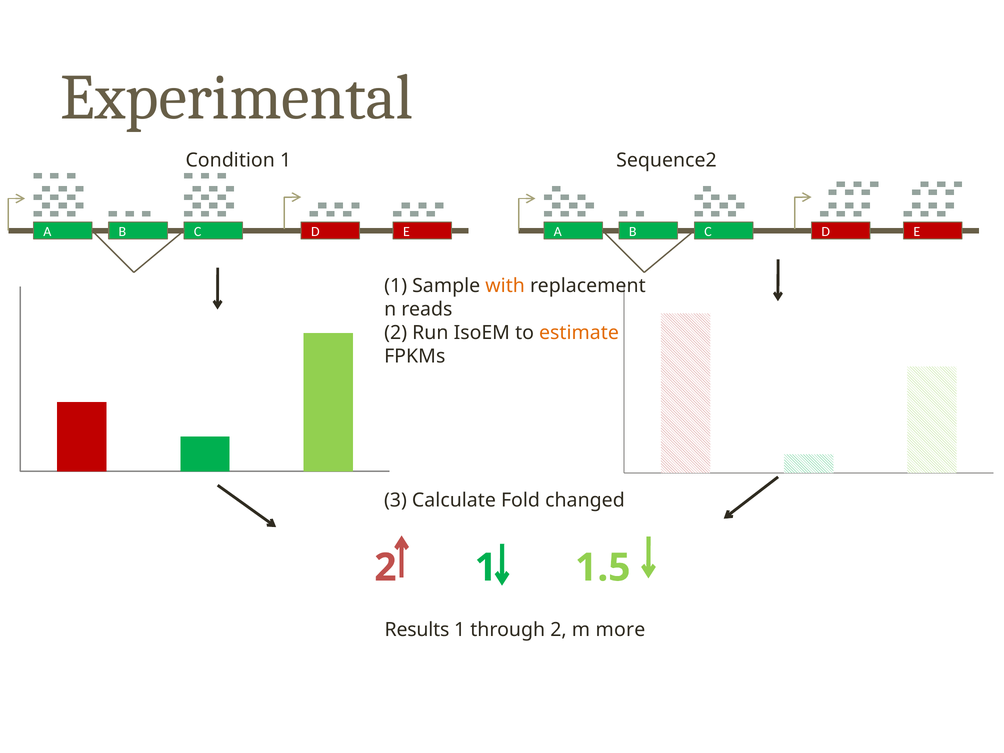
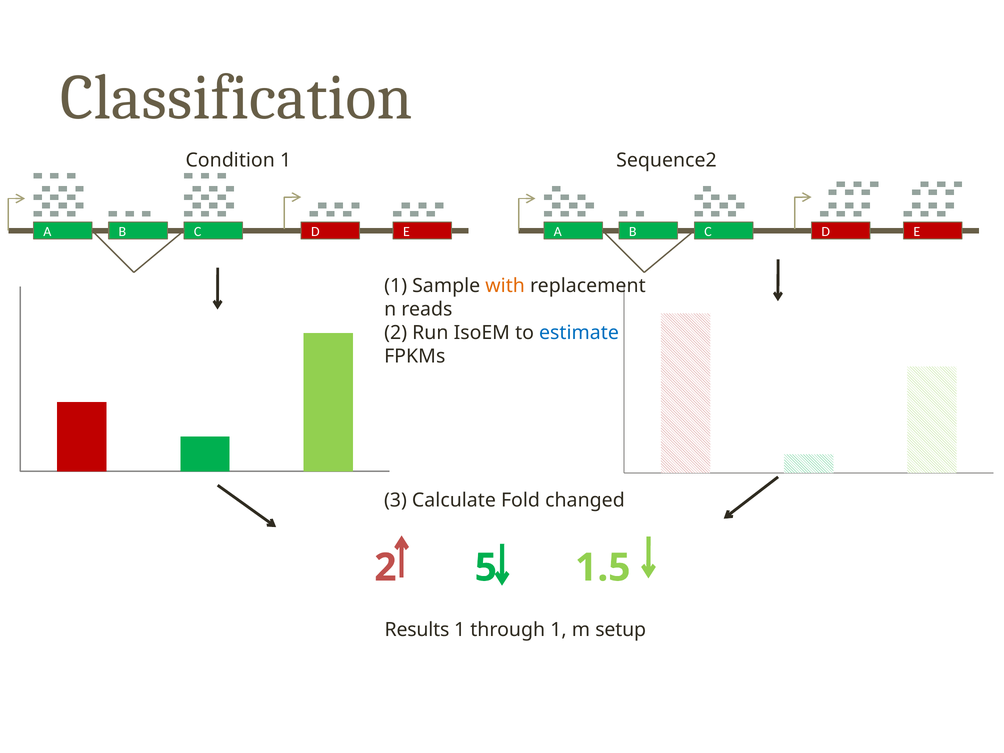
Experimental: Experimental -> Classification
estimate colour: orange -> blue
2 1: 1 -> 5
through 2: 2 -> 1
more: more -> setup
